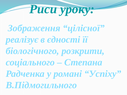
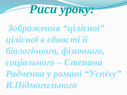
реалізує at (22, 40): реалізує -> цілісної
розкрити: розкрити -> фізичного
